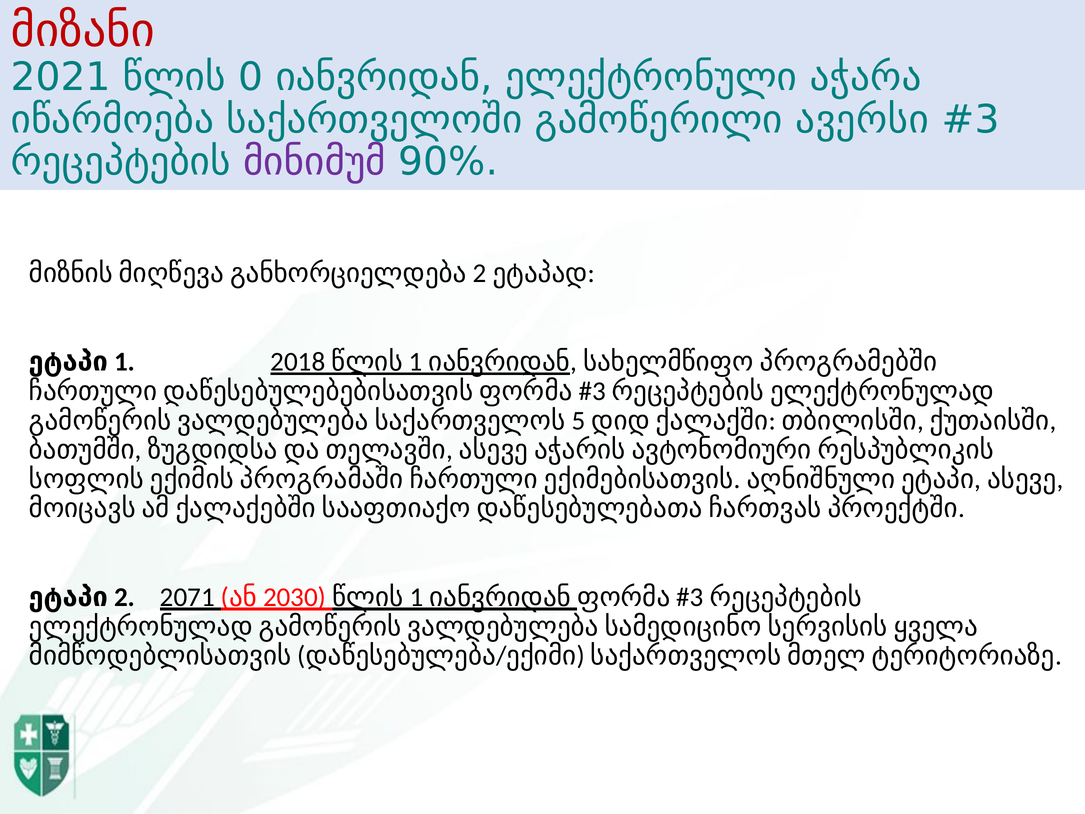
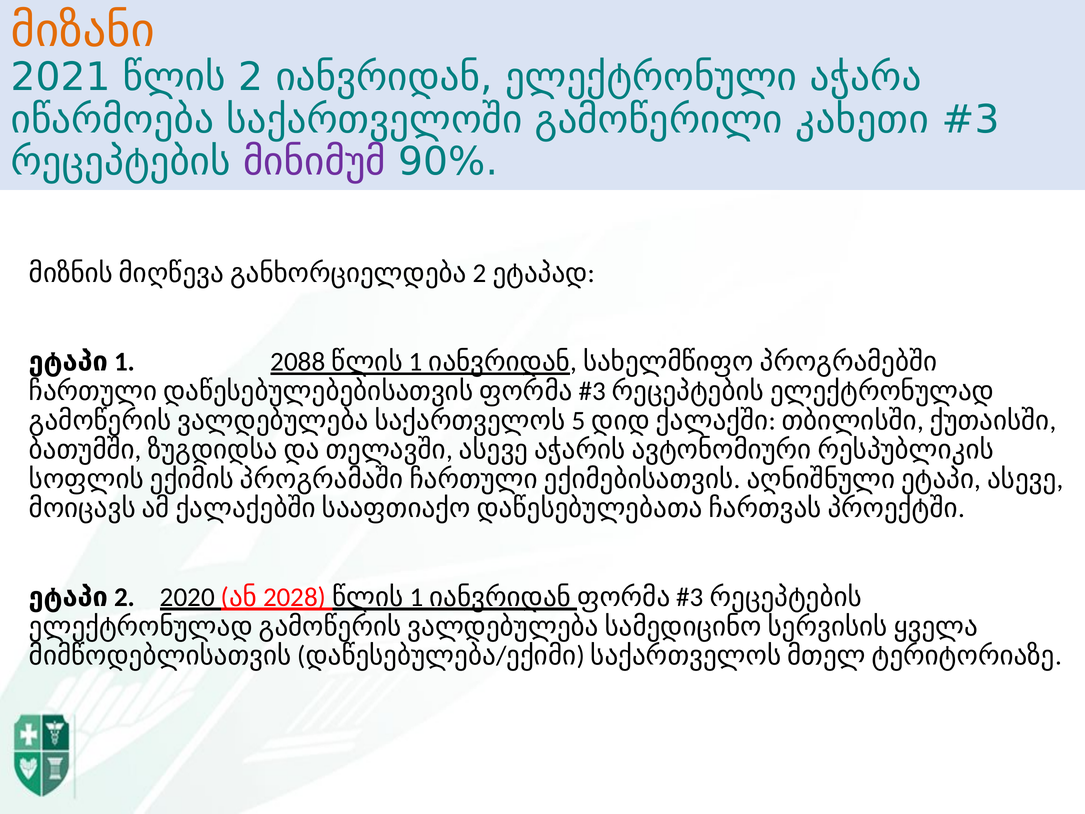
მიზანი colour: red -> orange
წლის 0: 0 -> 2
ავერსი: ავერსი -> კახეთი
2018: 2018 -> 2088
2071: 2071 -> 2020
2030: 2030 -> 2028
